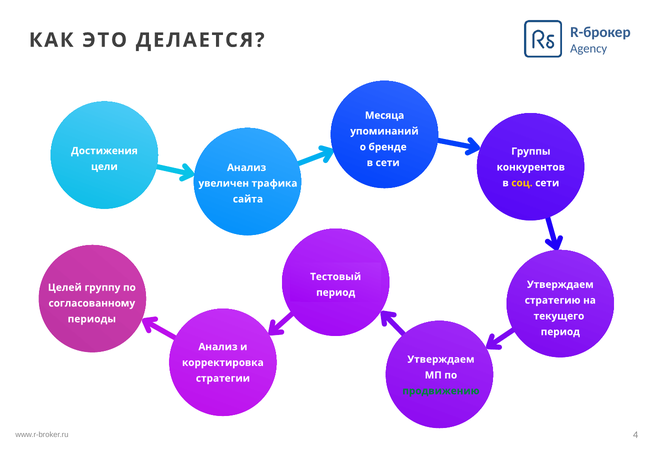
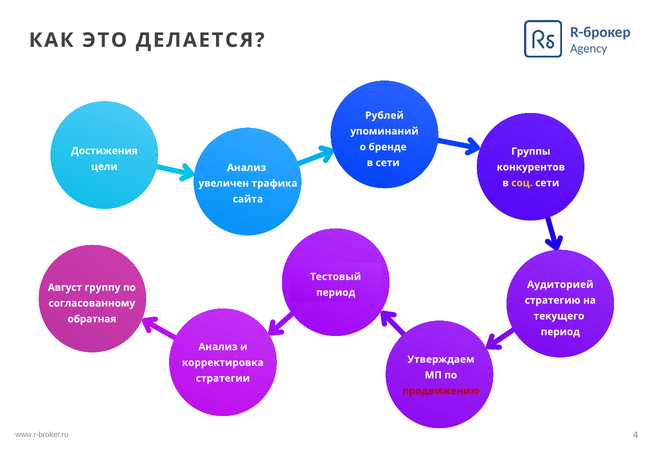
Месяца: Месяца -> Рублей
Утверждаем at (560, 284): Утверждаем -> Аудиторией
Целей: Целей -> Август
периоды: периоды -> обратная
продвижению colour: green -> red
